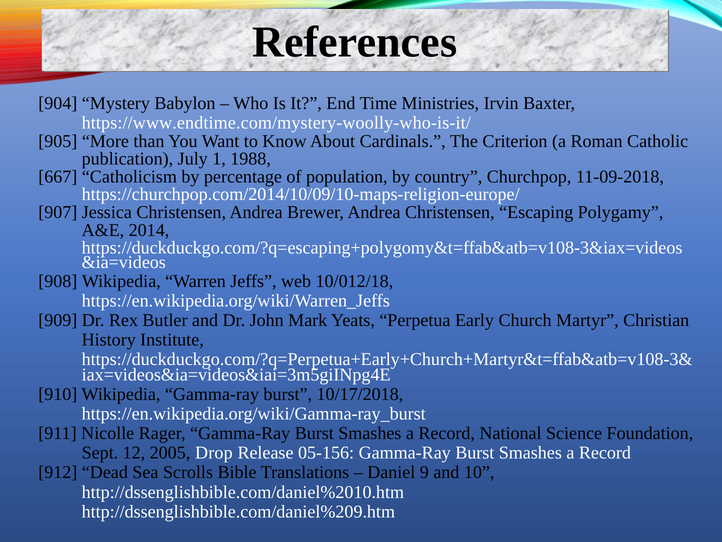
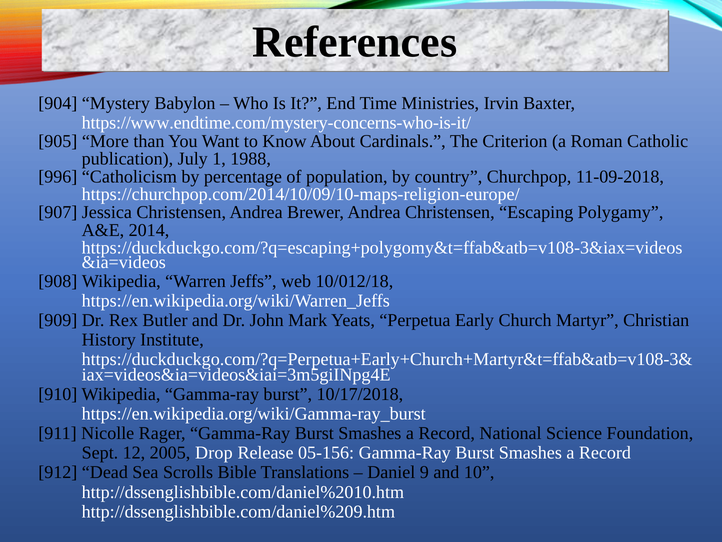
https://www.endtime.com/mystery-woolly-who-is-it/: https://www.endtime.com/mystery-woolly-who-is-it/ -> https://www.endtime.com/mystery-concerns-who-is-it/
667: 667 -> 996
